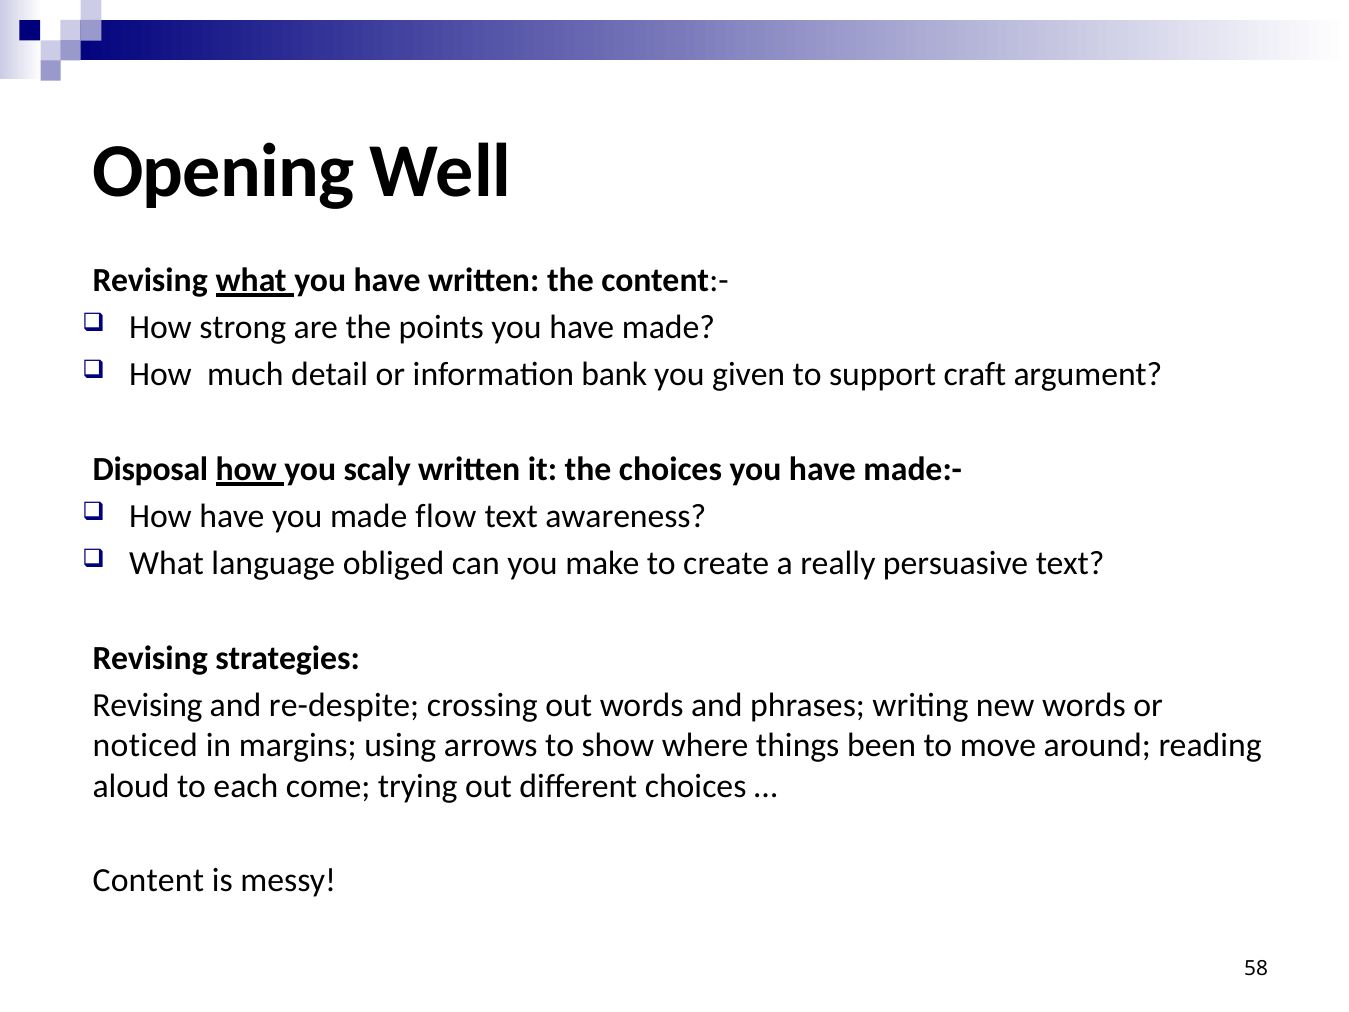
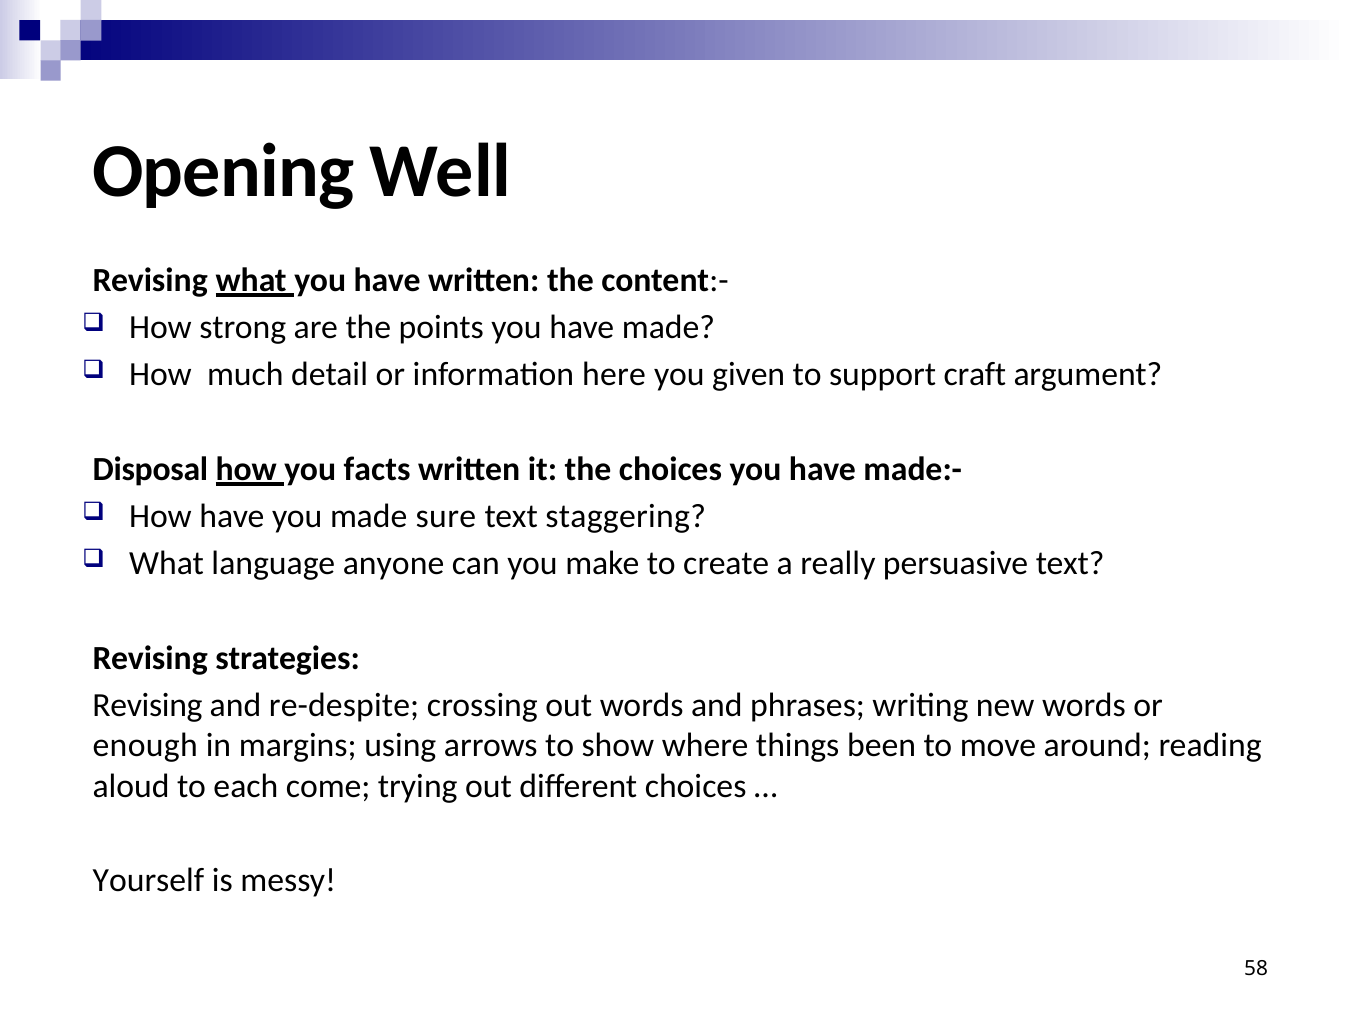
bank: bank -> here
scaly: scaly -> facts
flow: flow -> sure
awareness: awareness -> staggering
obliged: obliged -> anyone
noticed: noticed -> enough
Content: Content -> Yourself
